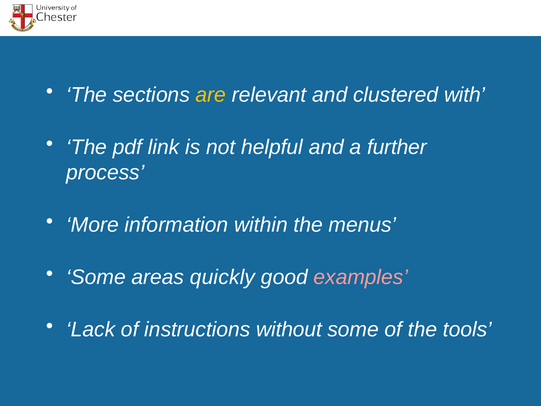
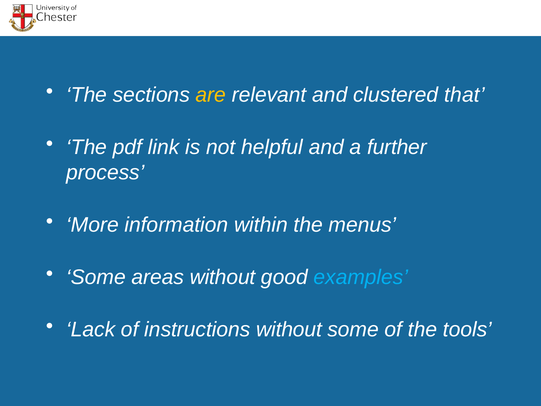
with: with -> that
areas quickly: quickly -> without
examples colour: pink -> light blue
